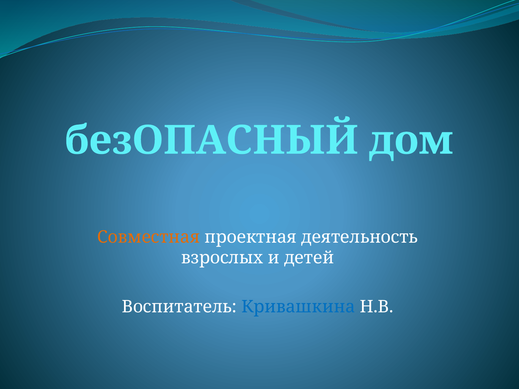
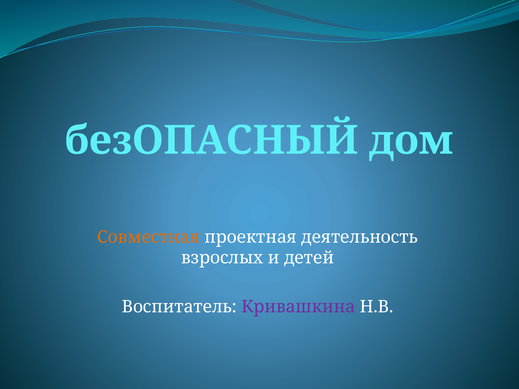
Кривашкина colour: blue -> purple
